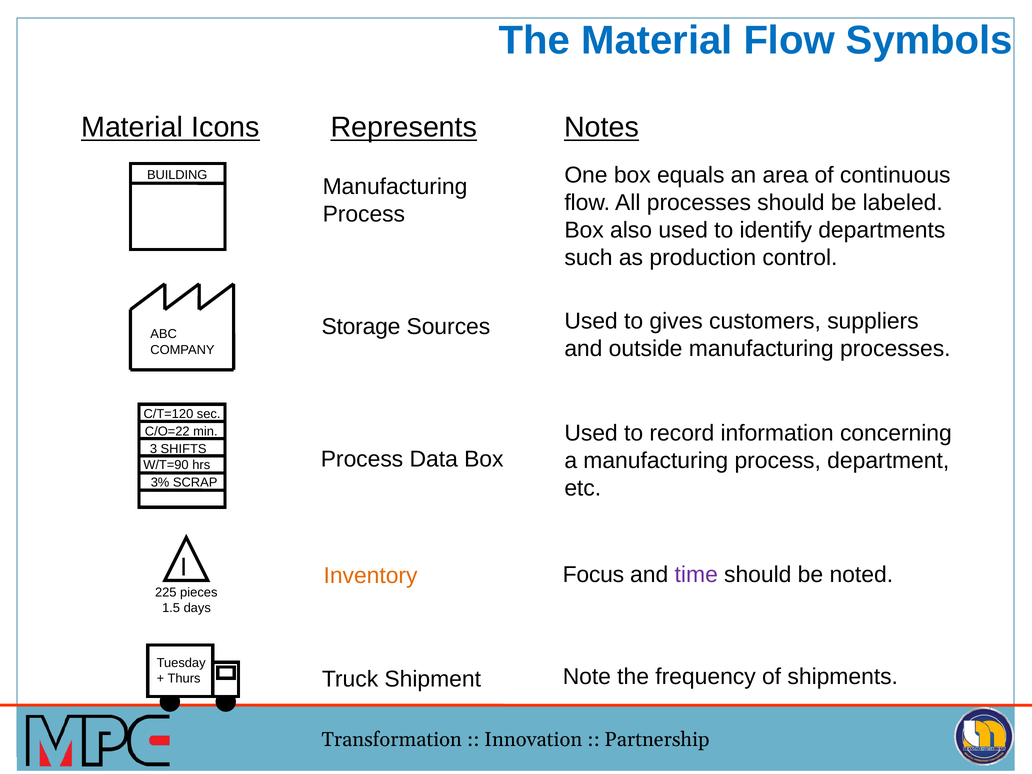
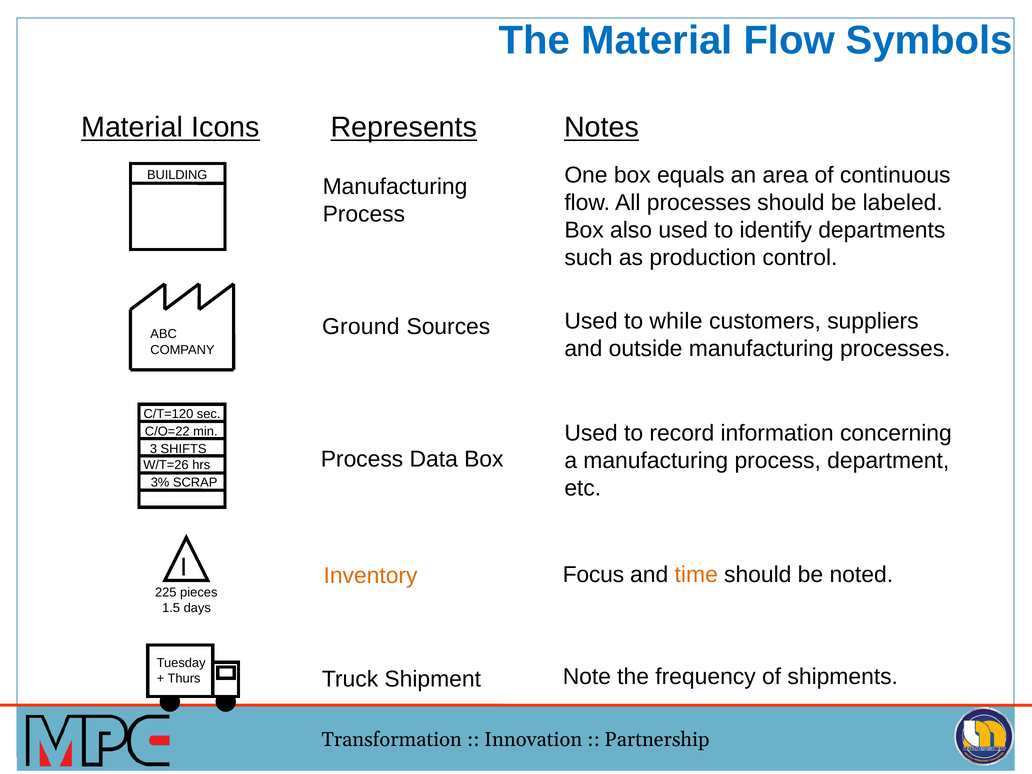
gives: gives -> while
Storage: Storage -> Ground
W/T=90: W/T=90 -> W/T=26
time colour: purple -> orange
